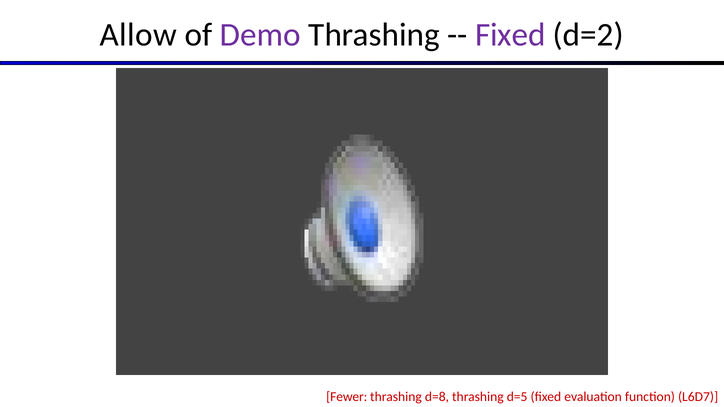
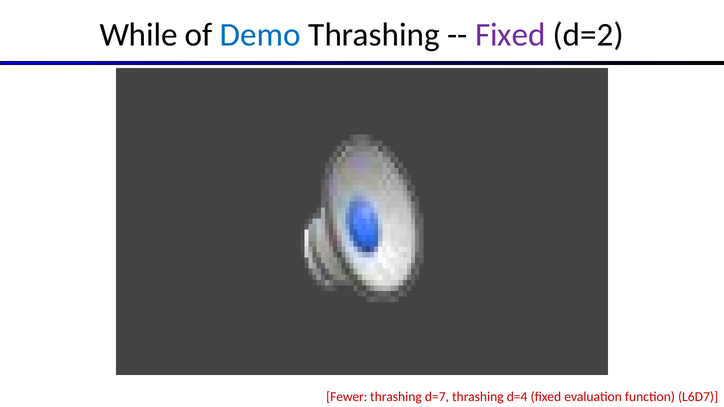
Allow: Allow -> While
Demo colour: purple -> blue
d=8: d=8 -> d=7
d=5: d=5 -> d=4
